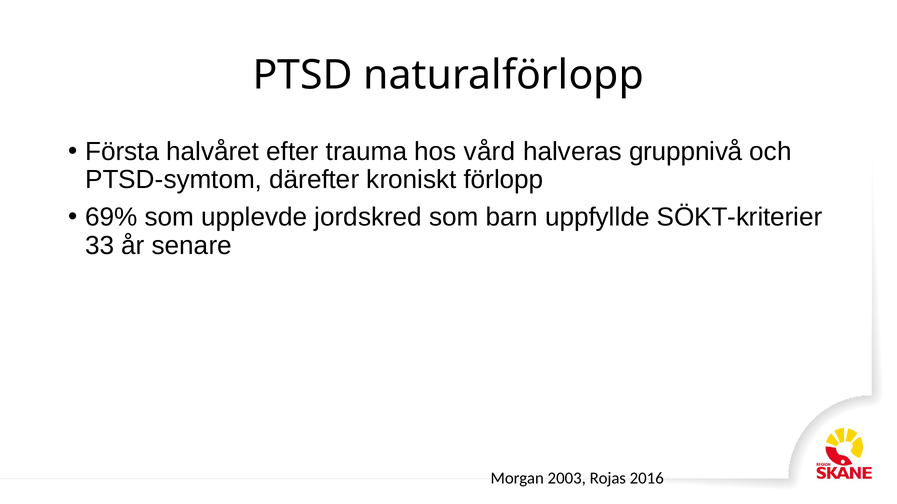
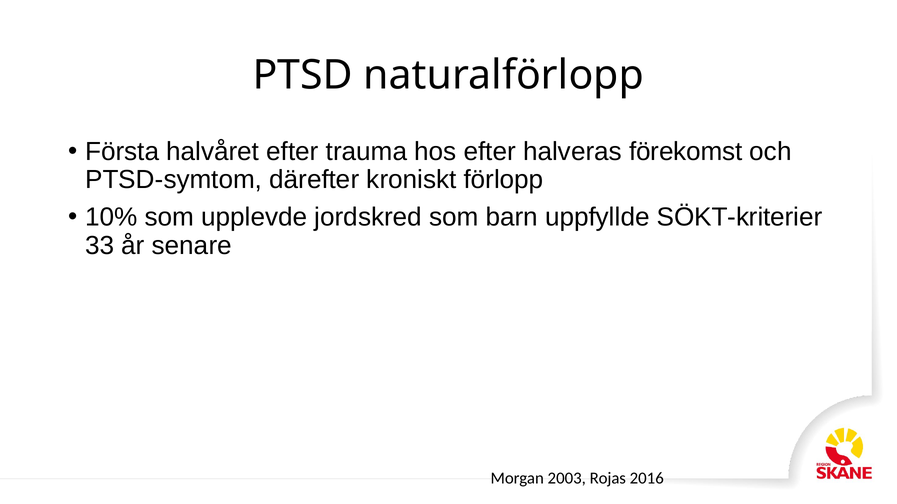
hos vård: vård -> efter
gruppnivå: gruppnivå -> förekomst
69%: 69% -> 10%
